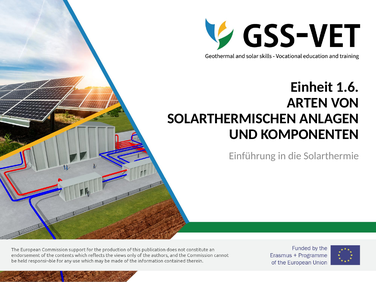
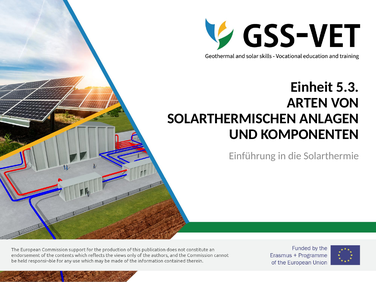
1.6: 1.6 -> 5.3
